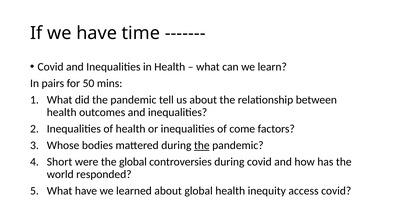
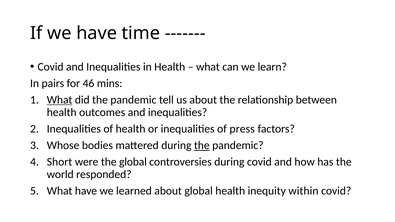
50: 50 -> 46
What at (60, 100) underline: none -> present
come: come -> press
access: access -> within
